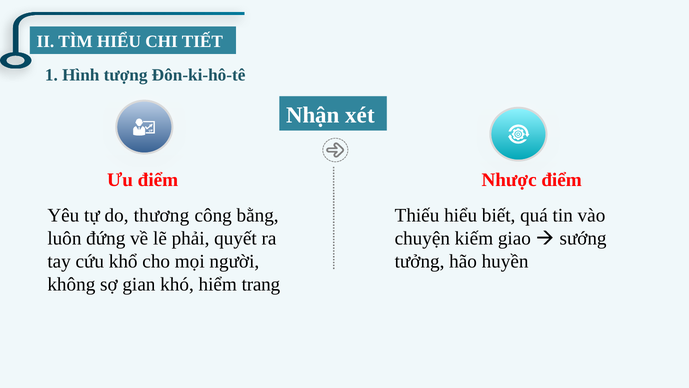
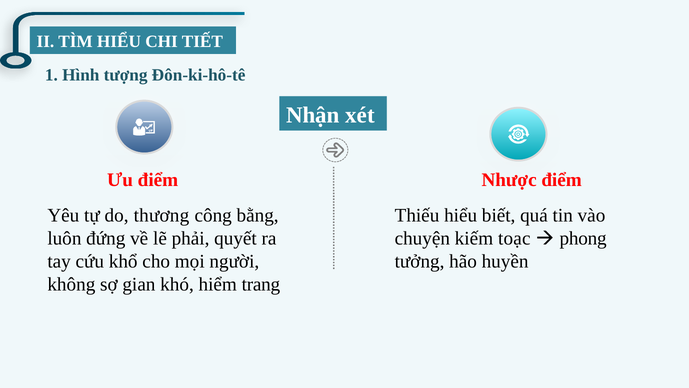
giao: giao -> toạc
sướng: sướng -> phong
